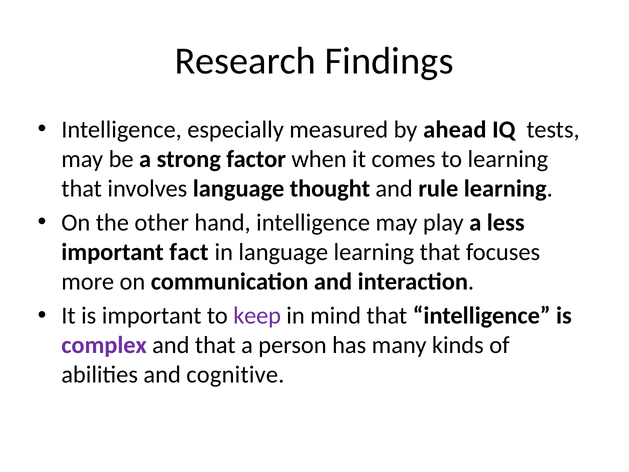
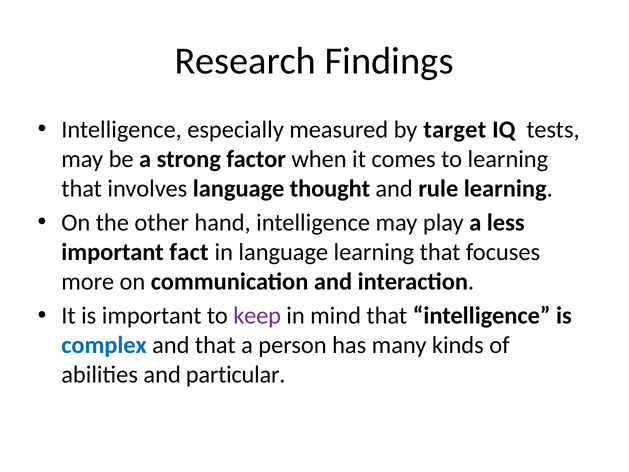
ahead: ahead -> target
complex colour: purple -> blue
cognitive: cognitive -> particular
